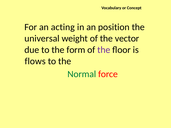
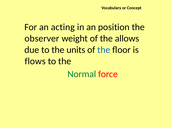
universal: universal -> observer
vector: vector -> allows
form: form -> units
the at (104, 50) colour: purple -> blue
